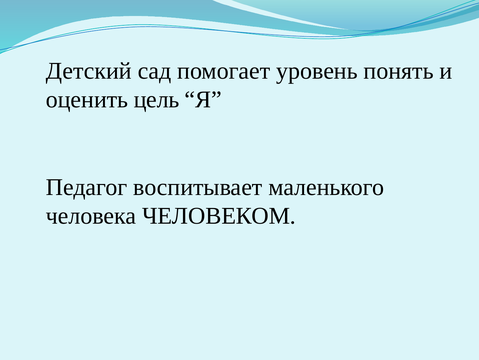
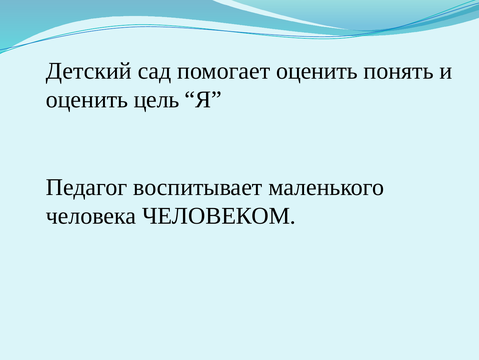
помогает уровень: уровень -> оценить
